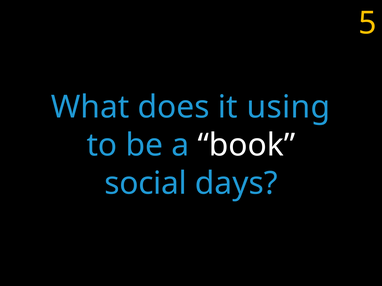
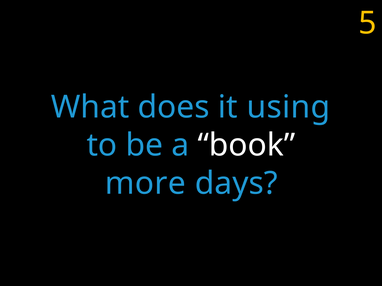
social: social -> more
